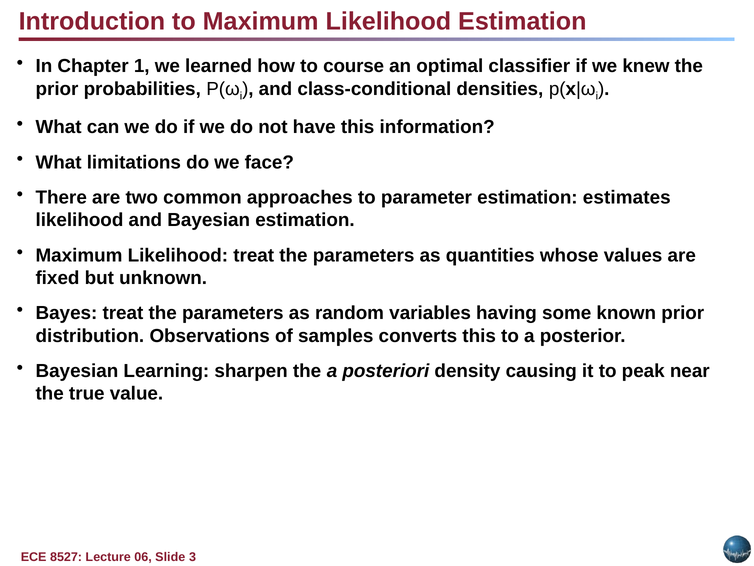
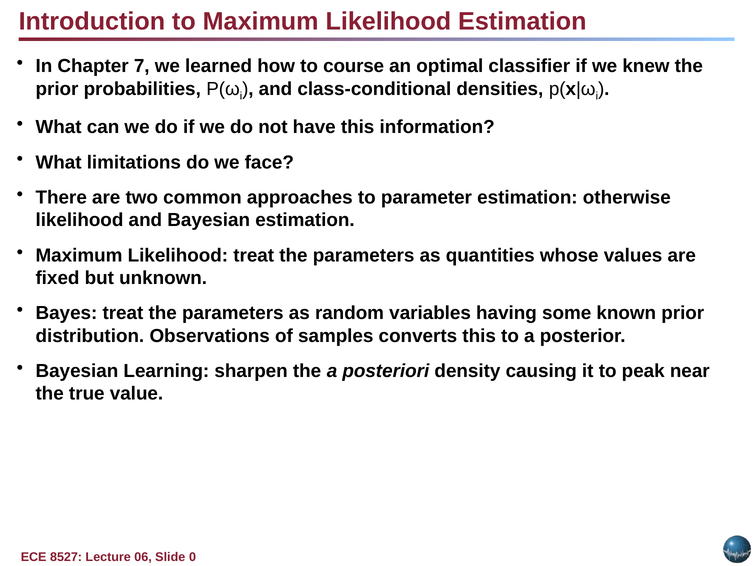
1: 1 -> 7
estimates: estimates -> otherwise
3: 3 -> 0
